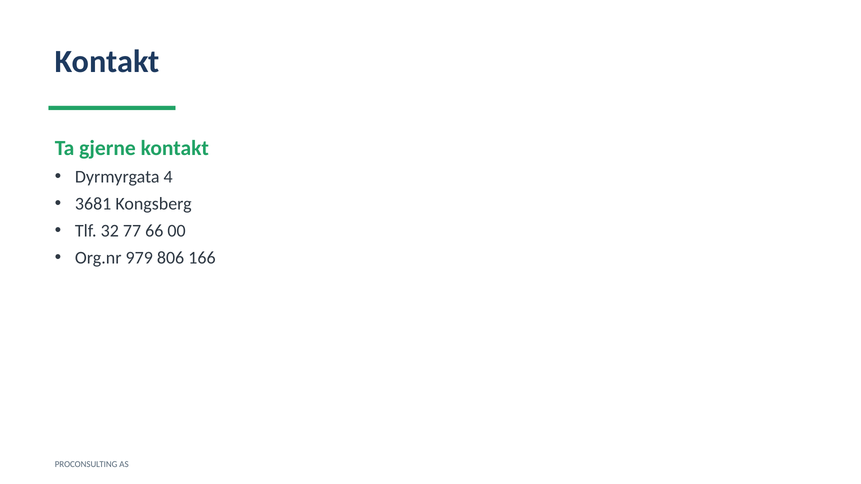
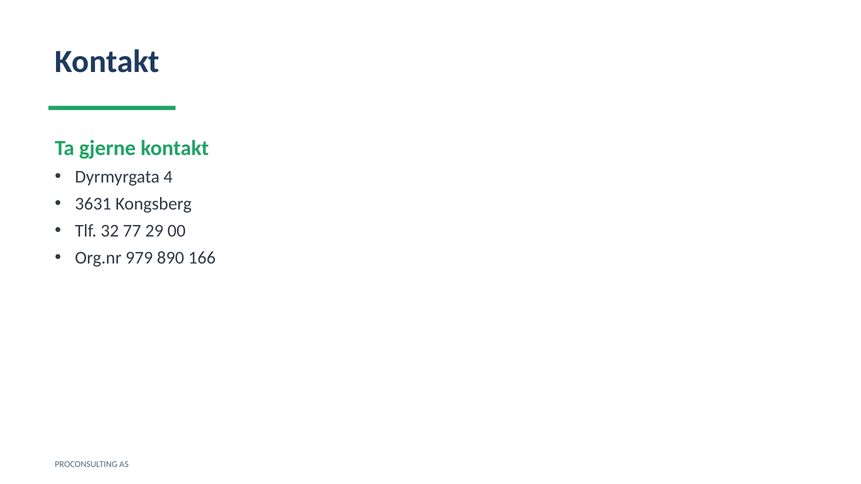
3681: 3681 -> 3631
66: 66 -> 29
806: 806 -> 890
